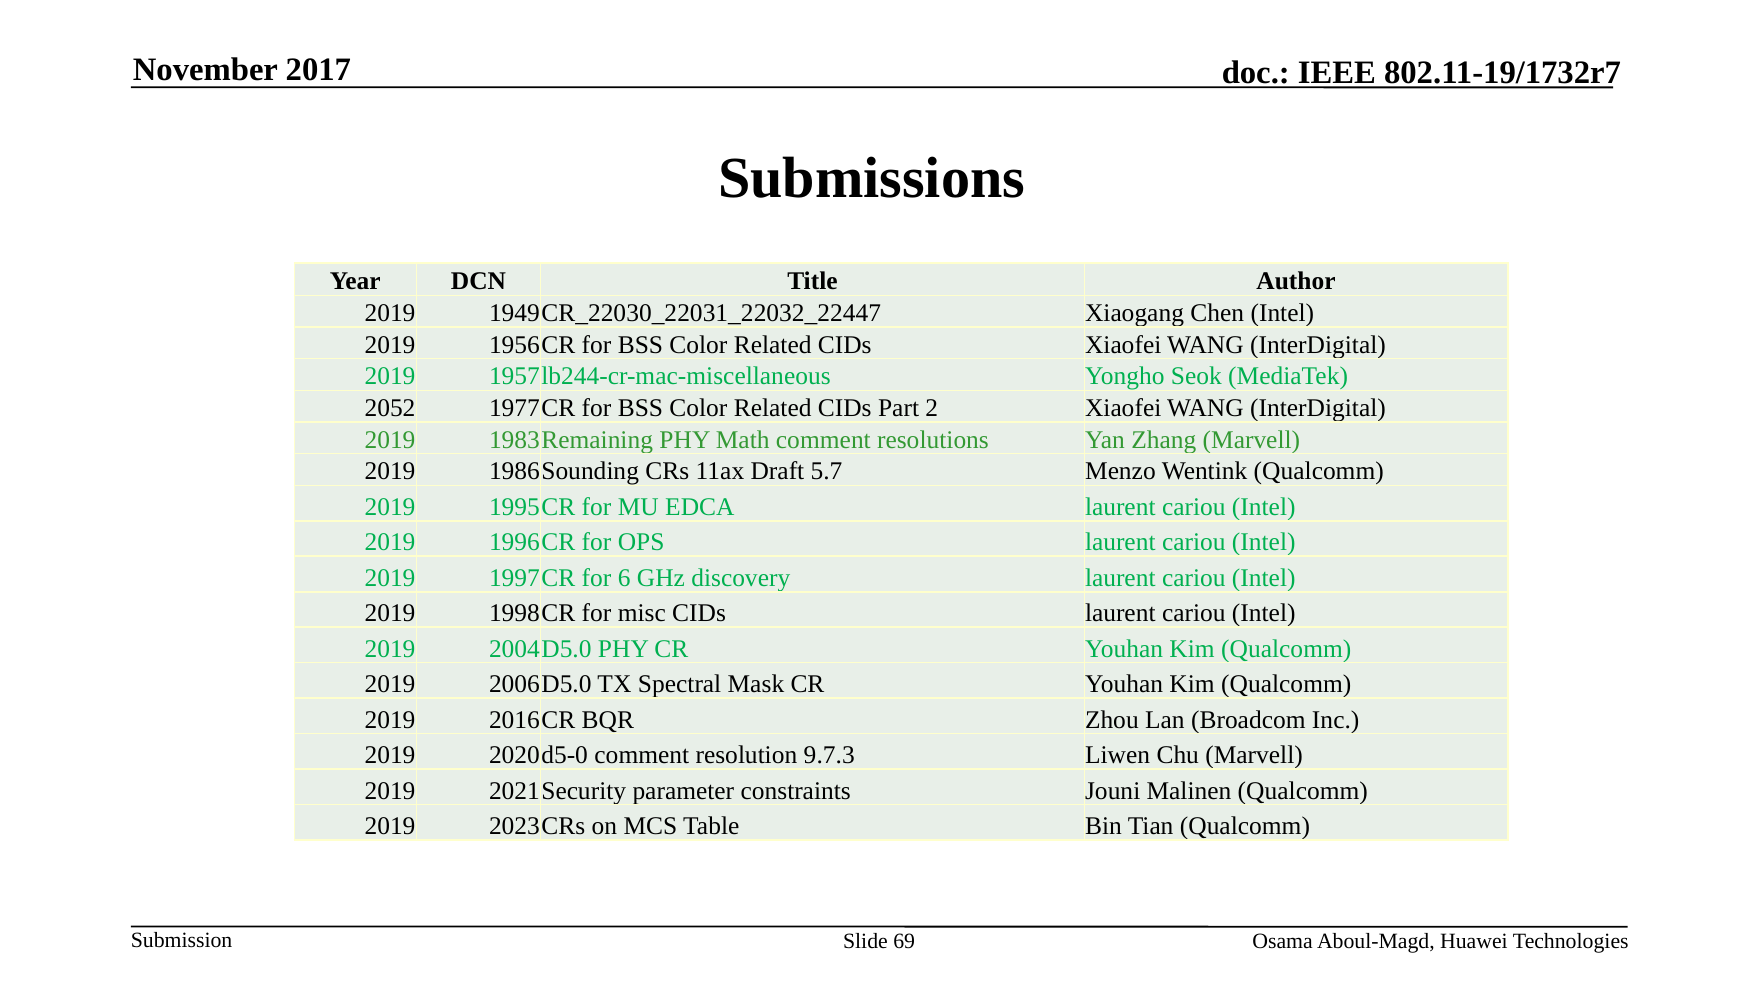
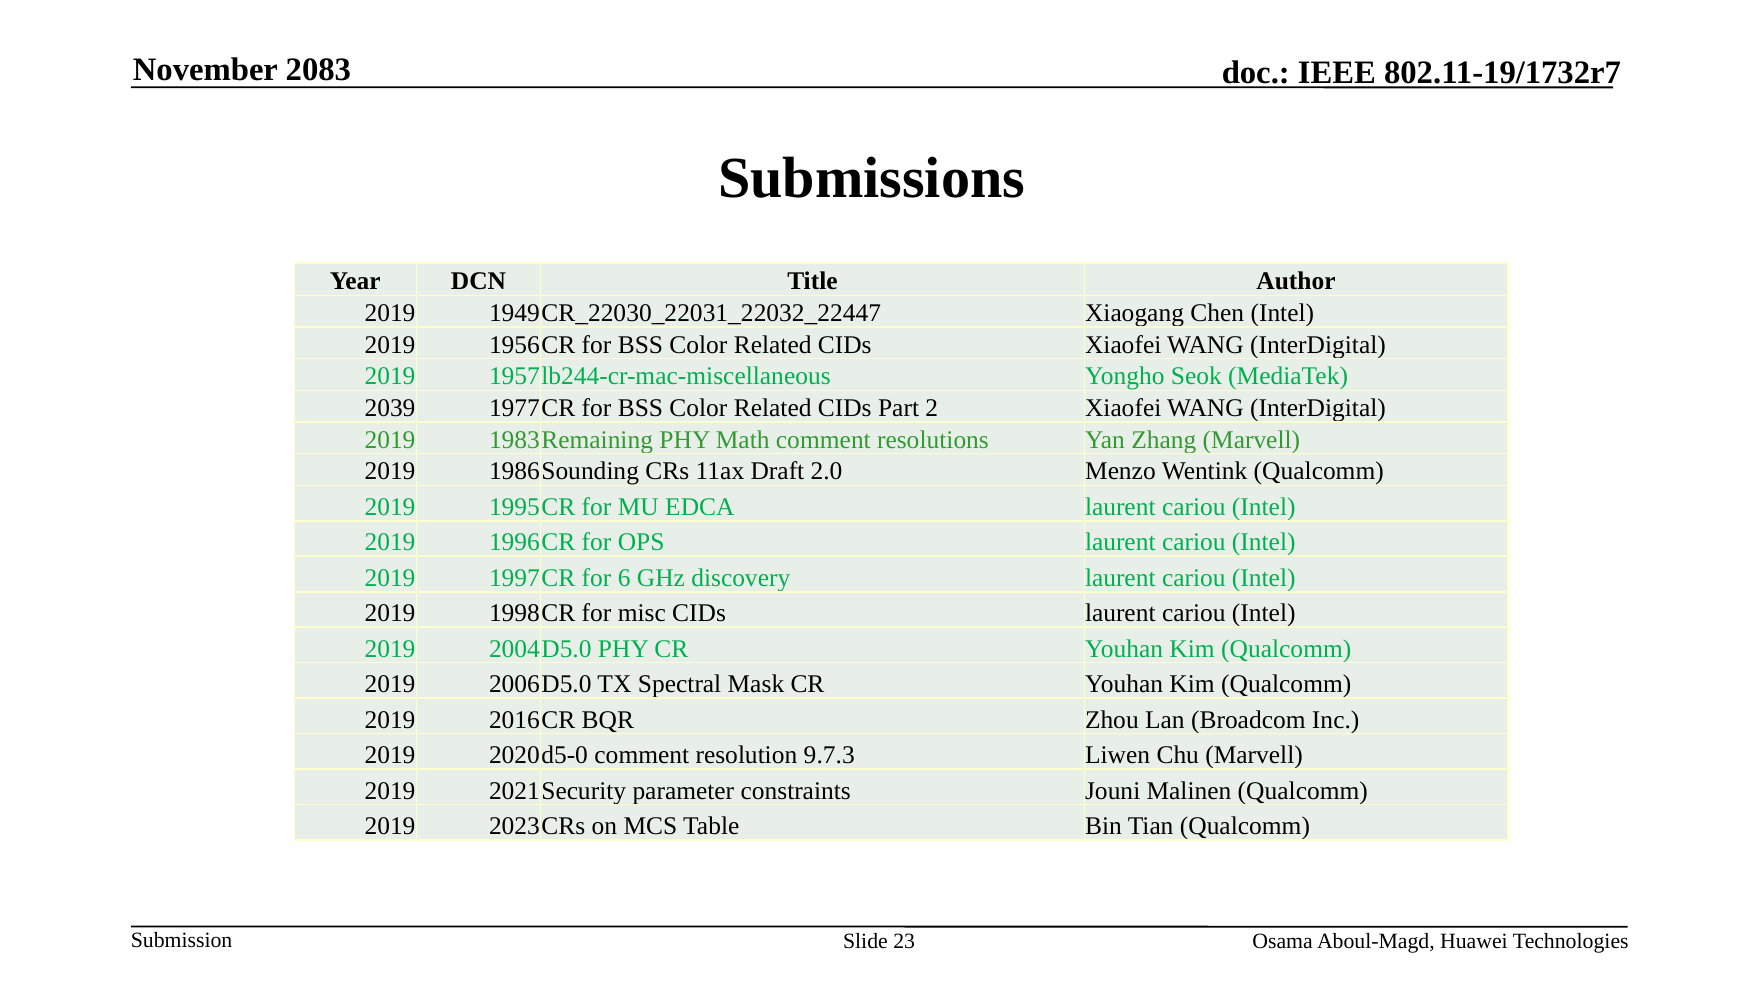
2017: 2017 -> 2083
2052: 2052 -> 2039
5.7: 5.7 -> 2.0
69: 69 -> 23
